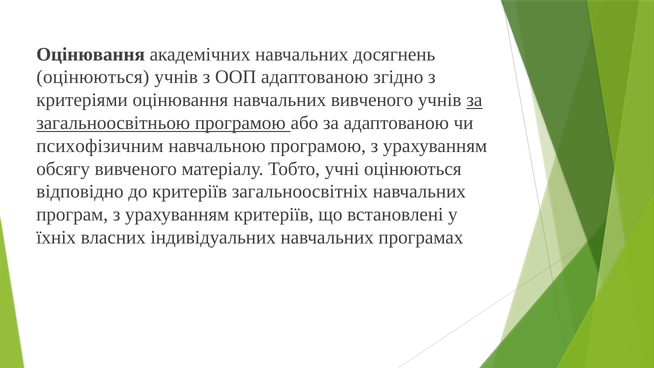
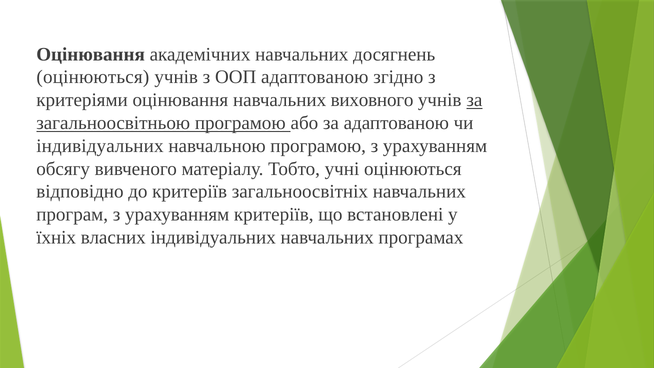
навчальних вивченого: вивченого -> виховного
психофізичним at (100, 146): психофізичним -> індивідуальних
